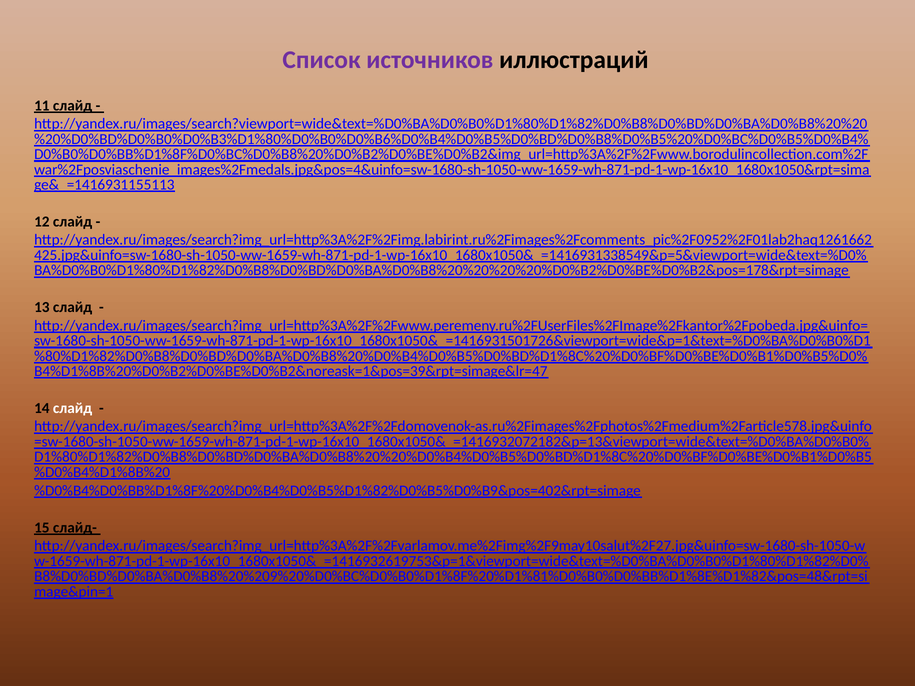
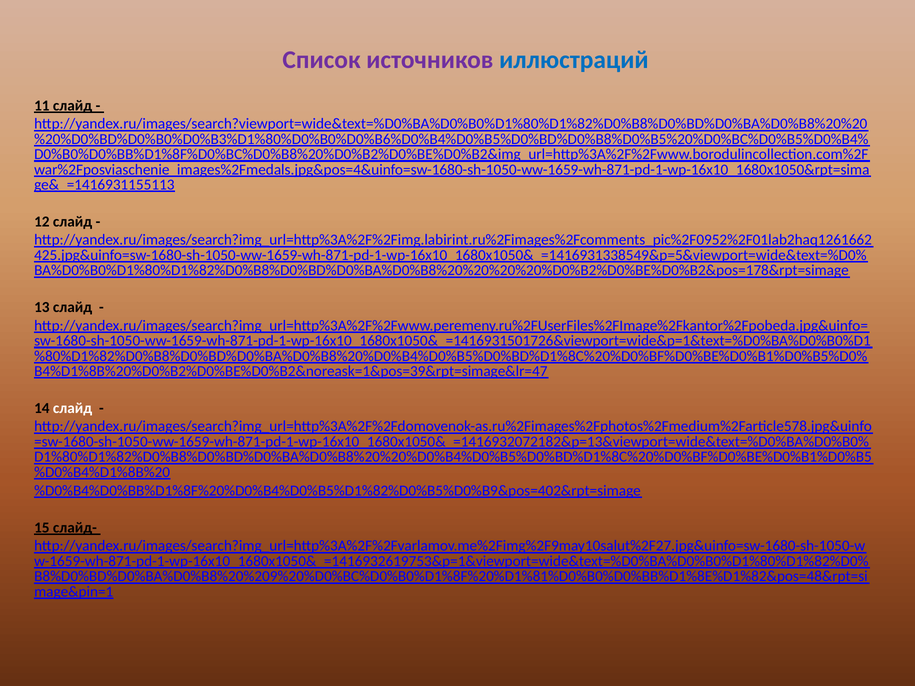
иллюстраций colour: black -> blue
